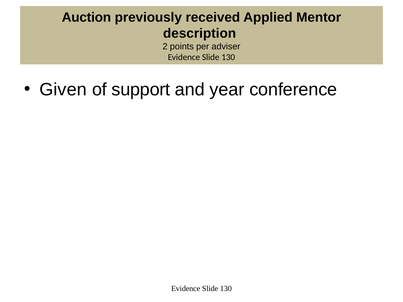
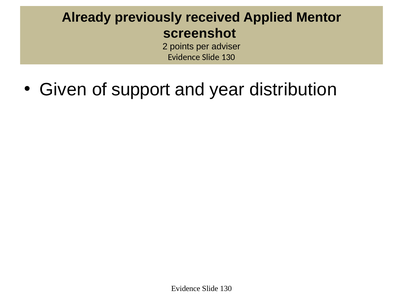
Auction: Auction -> Already
description: description -> screenshot
conference: conference -> distribution
